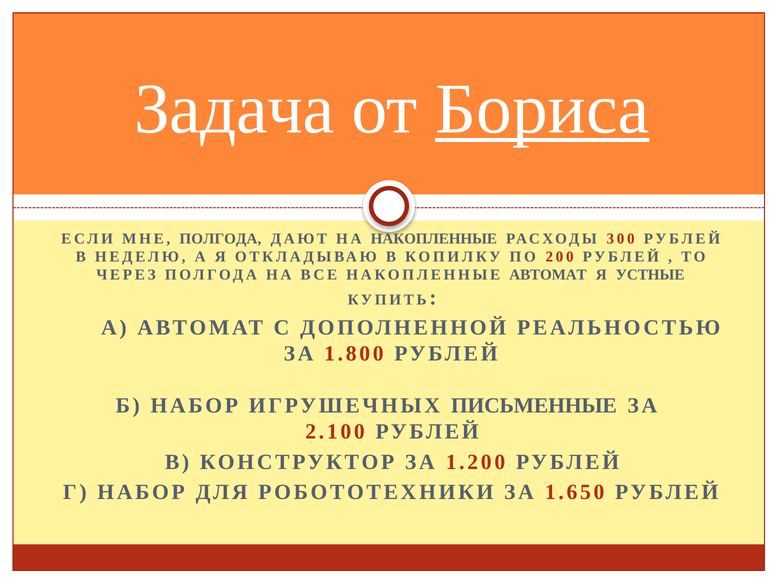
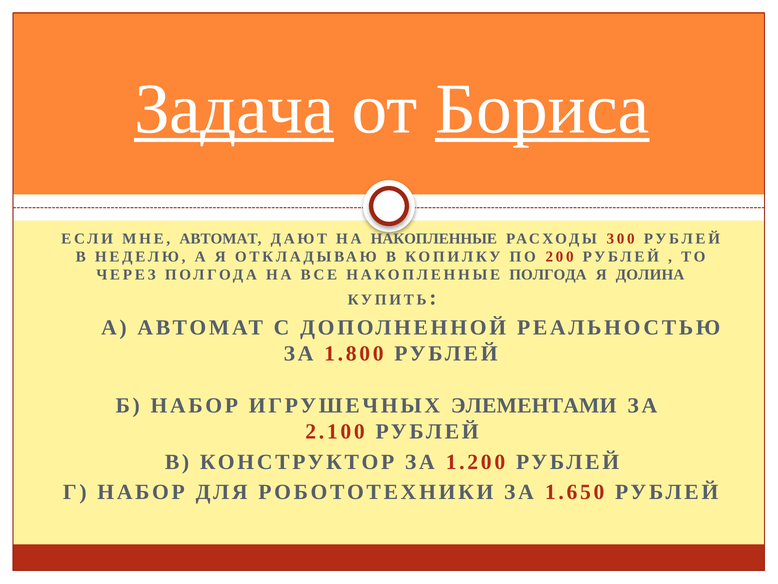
Задача underline: none -> present
МНЕ ПОЛГОДА: ПОЛГОДА -> АВТОМАТ
НАКОПЛЕННЫЕ АВТОМАТ: АВТОМАТ -> ПОЛГОДА
УСТНЫЕ: УСТНЫЕ -> ДОЛИНА
ПИСЬМЕННЫЕ: ПИСЬМЕННЫЕ -> ЭЛЕМЕНТАМИ
